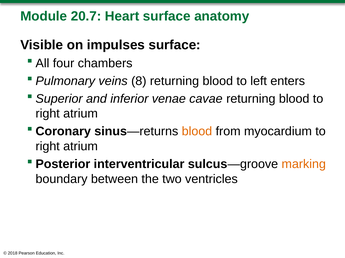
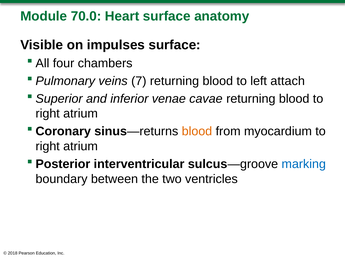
20.7: 20.7 -> 70.0
8: 8 -> 7
enters: enters -> attach
marking colour: orange -> blue
